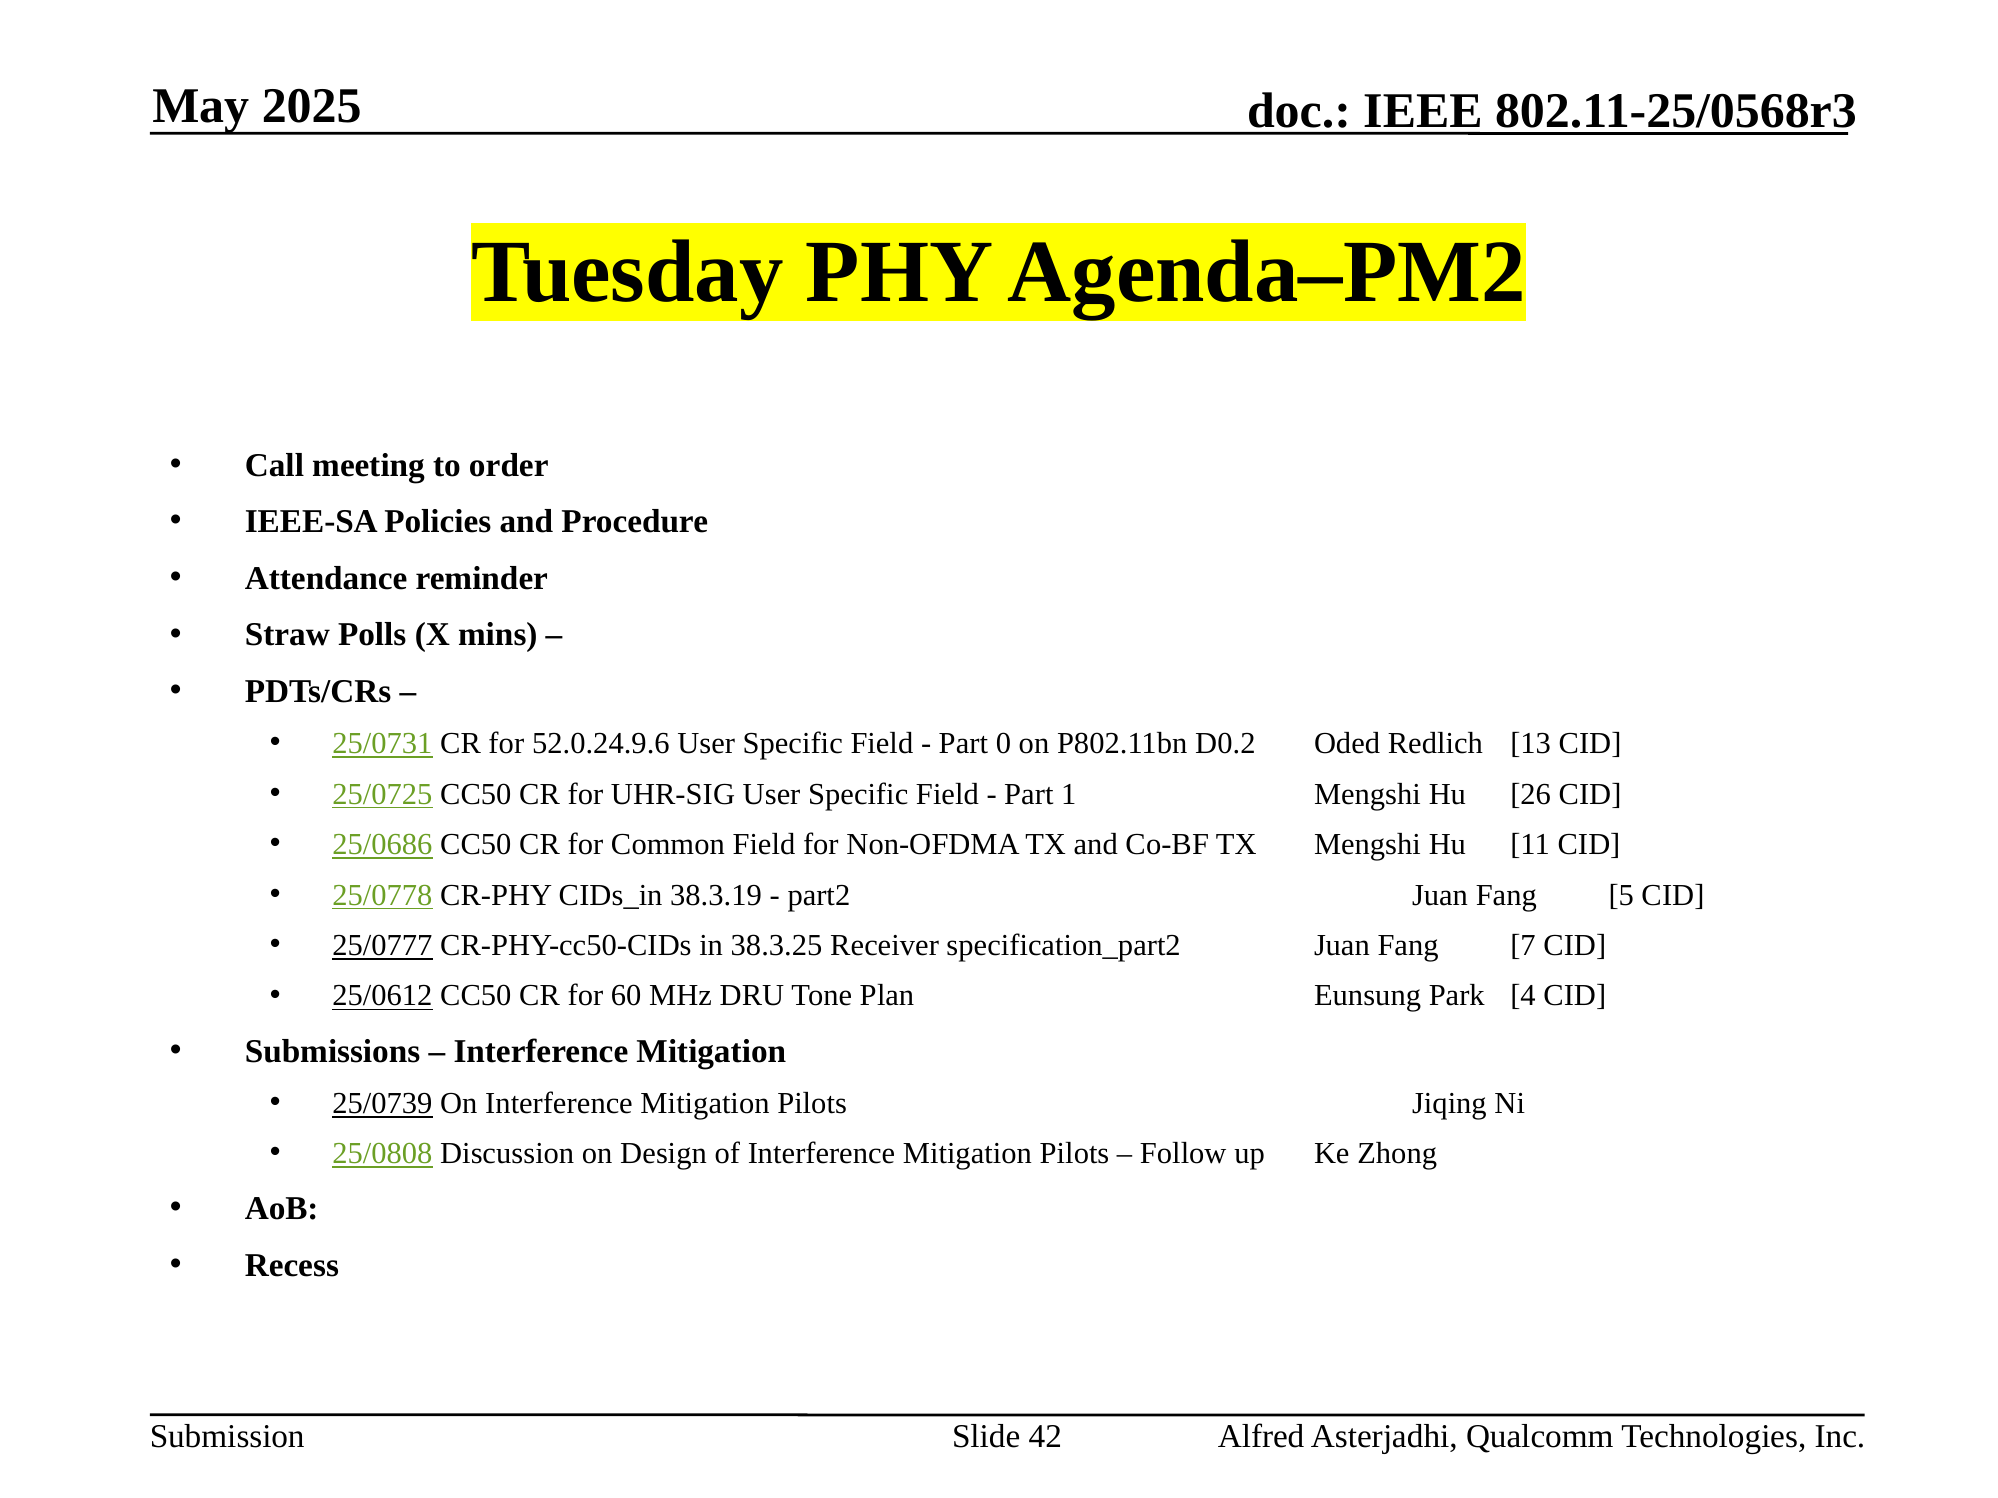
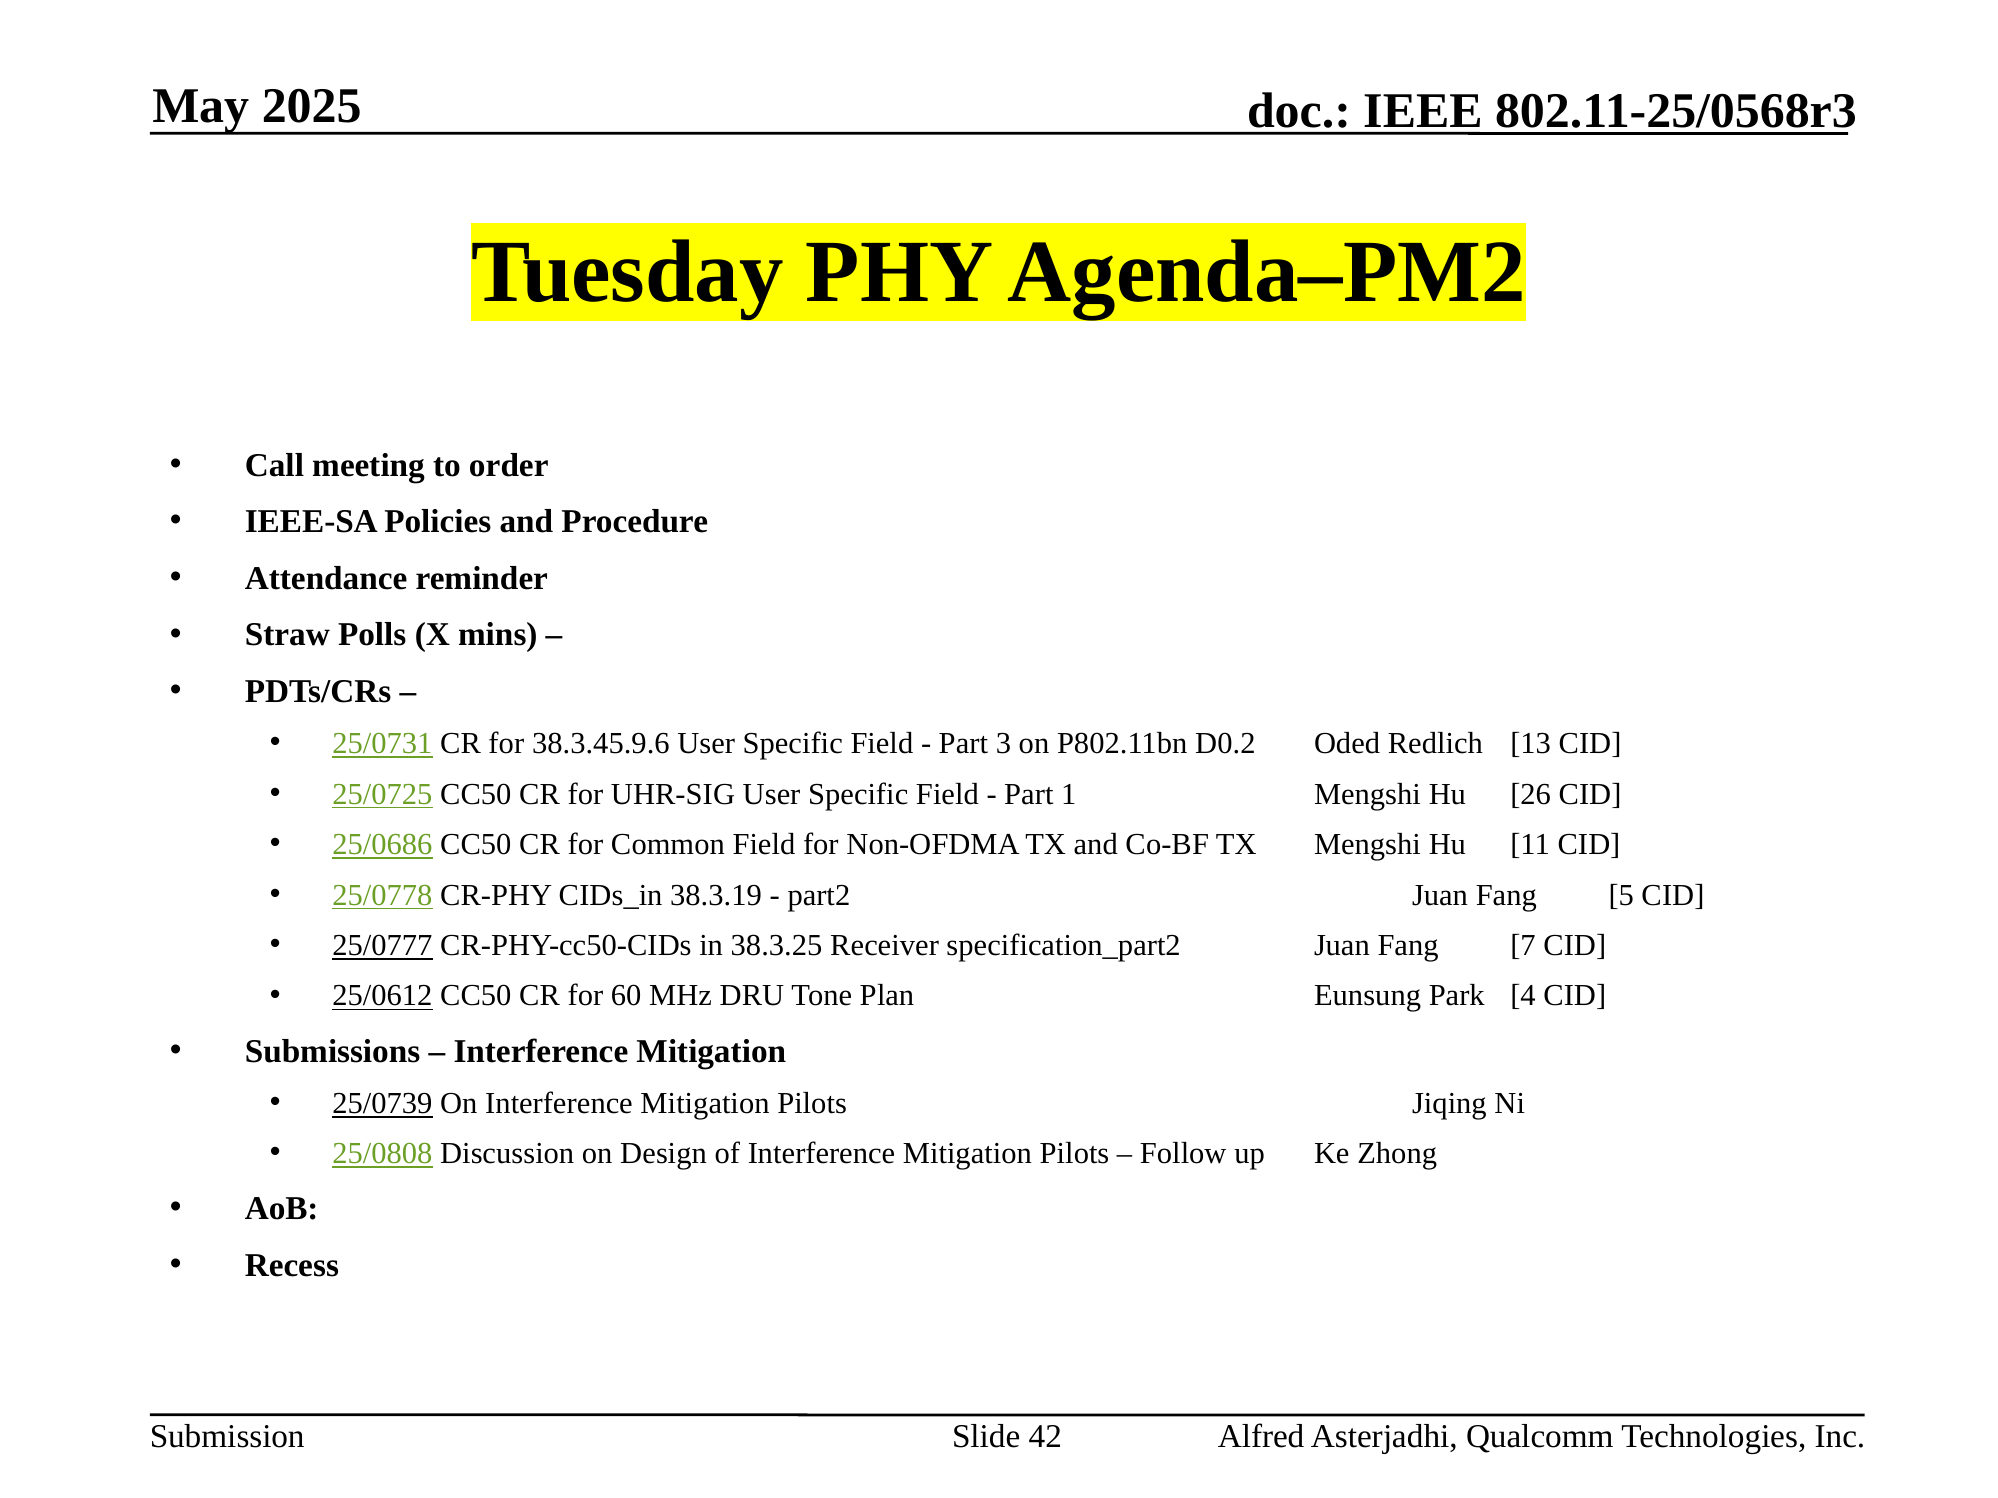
52.0.24.9.6: 52.0.24.9.6 -> 38.3.45.9.6
0: 0 -> 3
